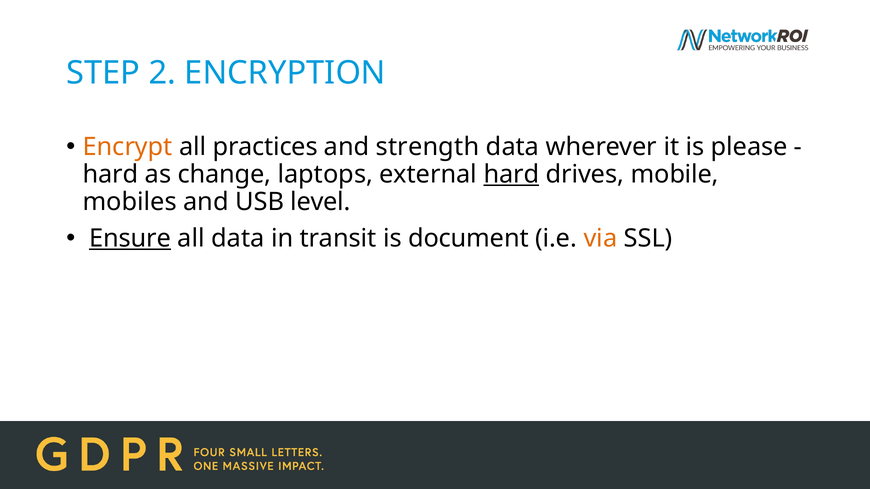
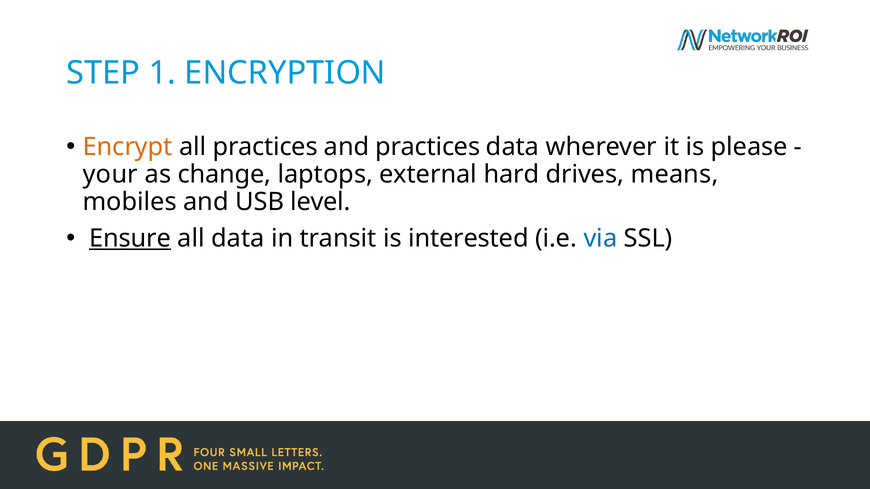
2: 2 -> 1
and strength: strength -> practices
hard at (111, 175): hard -> your
hard at (511, 175) underline: present -> none
mobile: mobile -> means
document: document -> interested
via colour: orange -> blue
